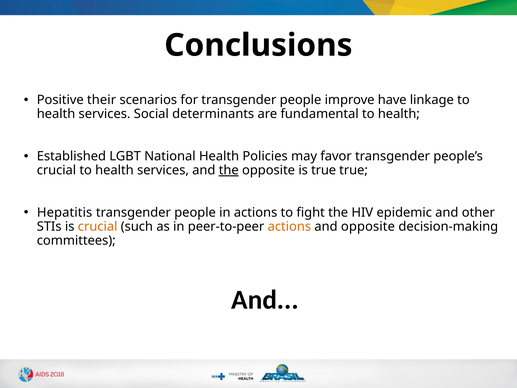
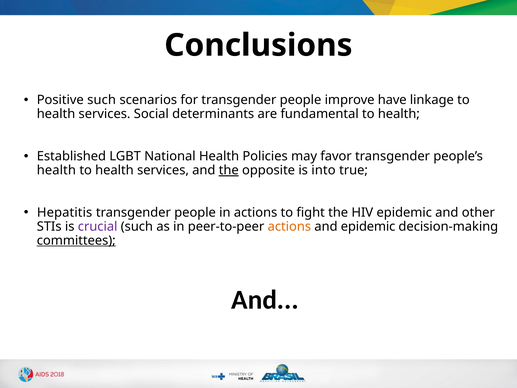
Positive their: their -> such
crucial at (56, 170): crucial -> health
is true: true -> into
crucial at (98, 226) colour: orange -> purple
and opposite: opposite -> epidemic
committees underline: none -> present
